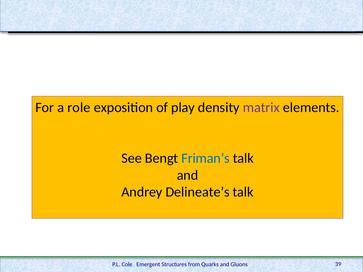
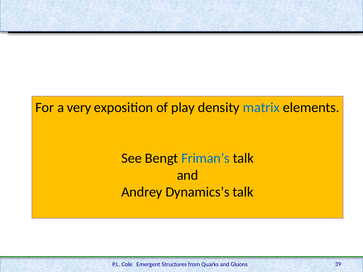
role: role -> very
matrix colour: purple -> blue
Delineate’s: Delineate’s -> Dynamics’s
